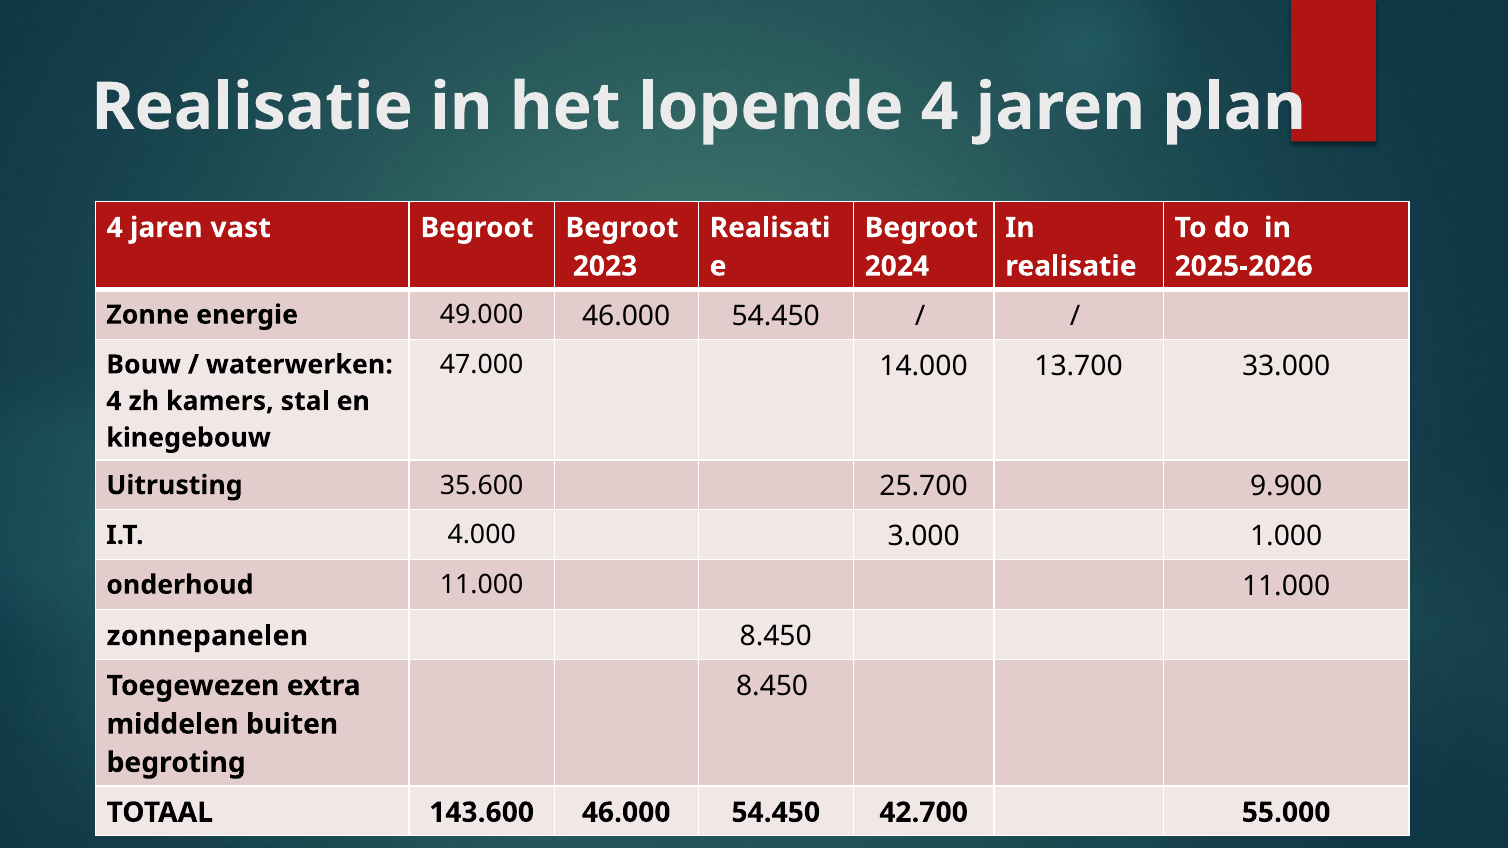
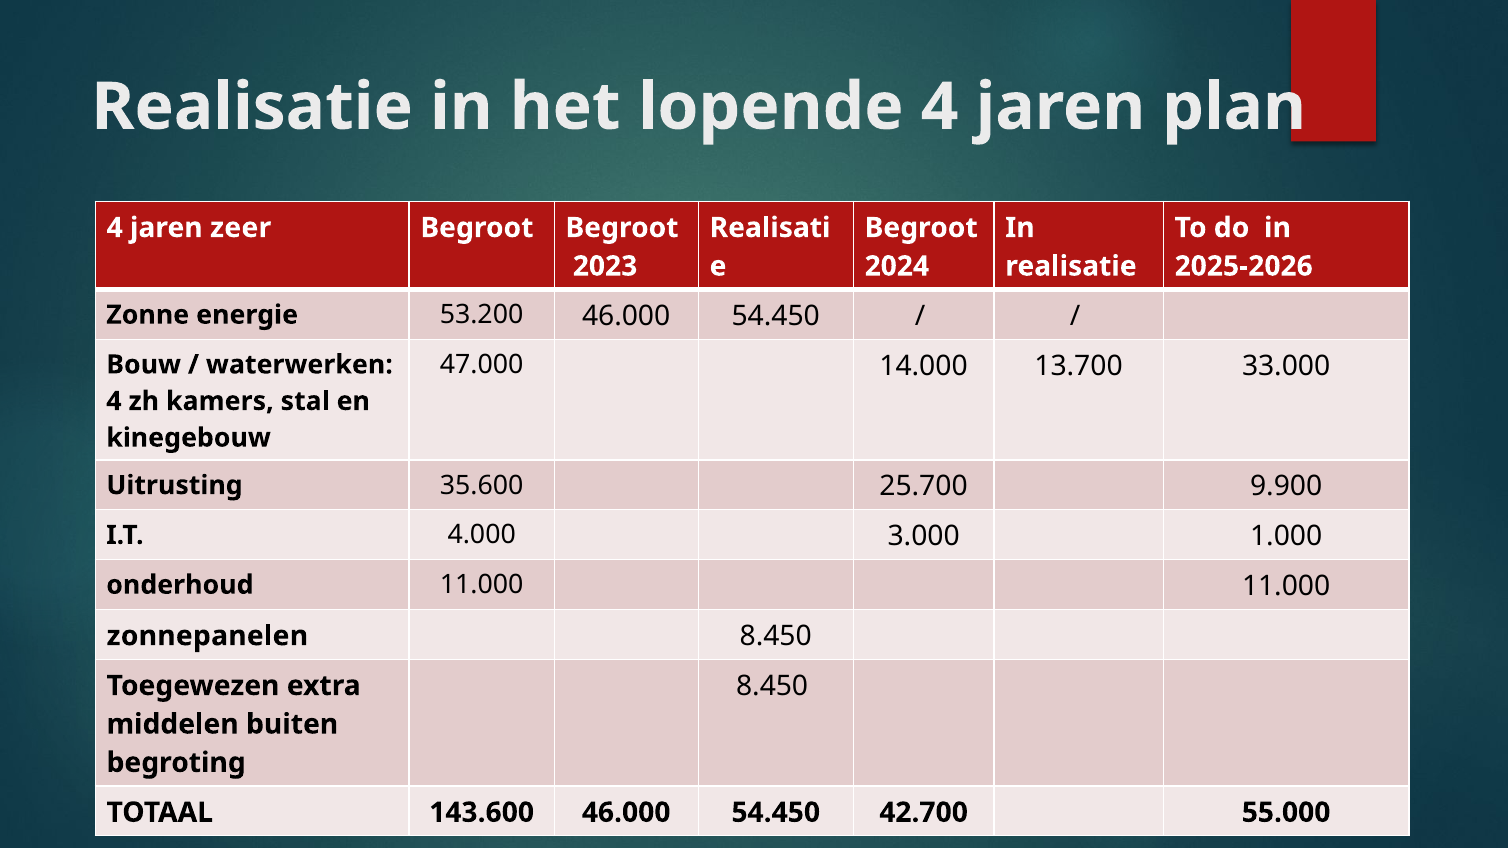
vast: vast -> zeer
49.000: 49.000 -> 53.200
